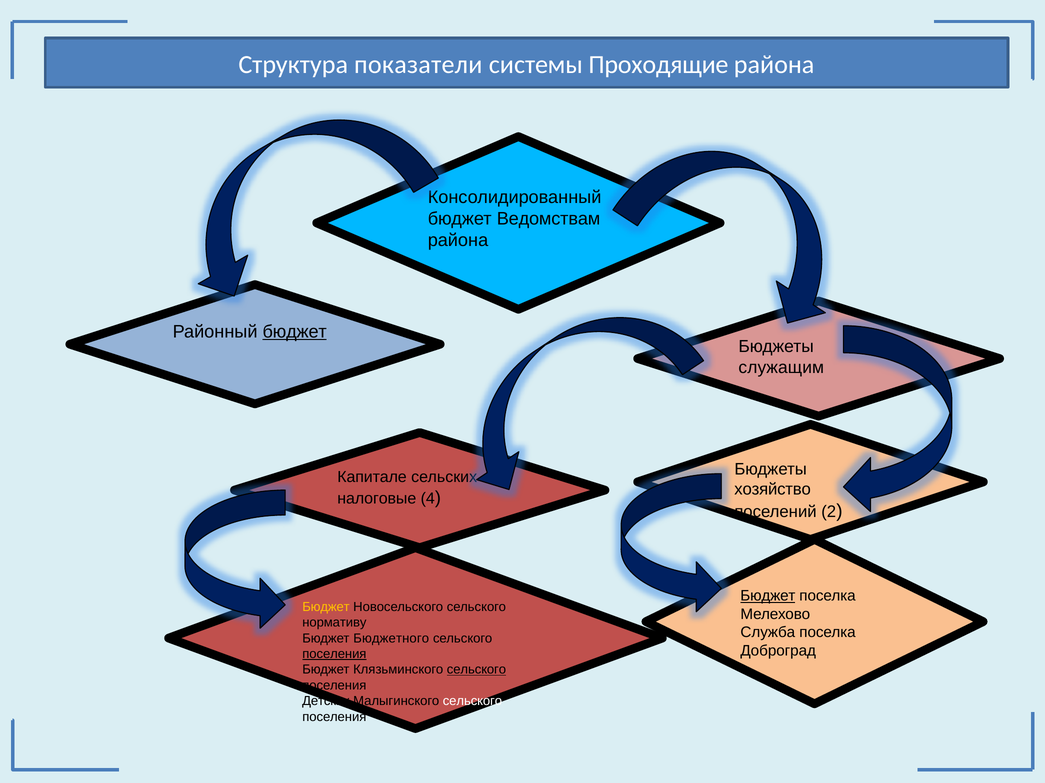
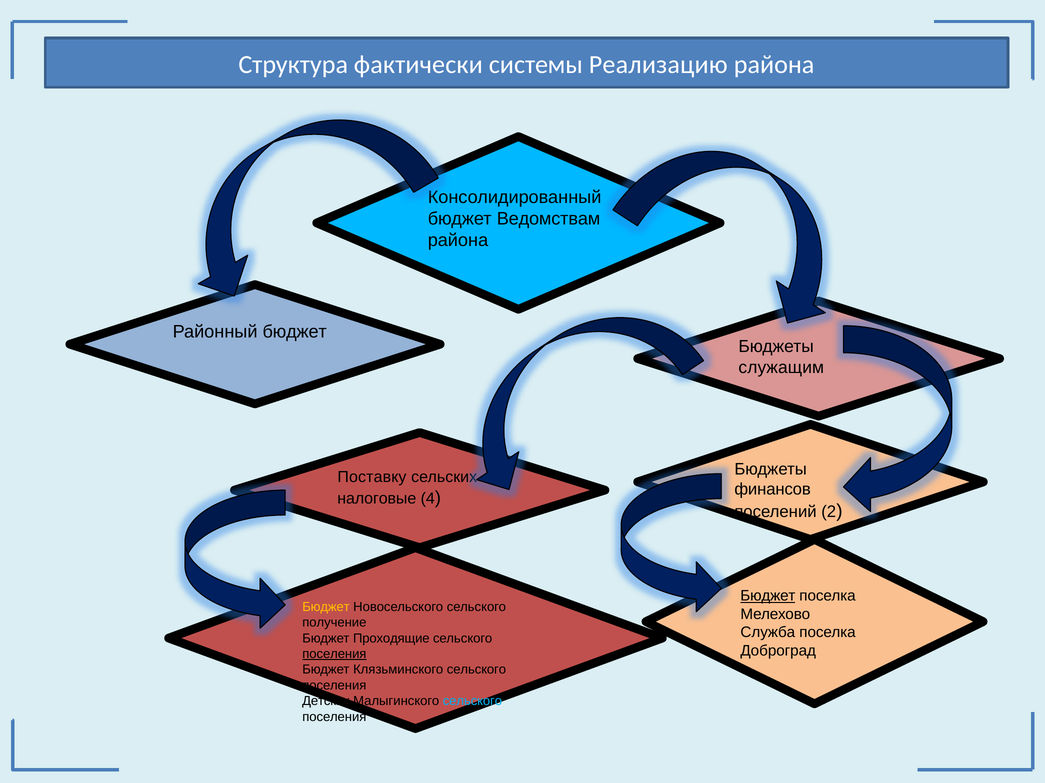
показатели: показатели -> фактически
Проходящие: Проходящие -> Реализацию
бюджет at (295, 332) underline: present -> none
Капитале: Капитале -> Поставку
хозяйство: хозяйство -> финансов
нормативу: нормативу -> получение
Бюджетного: Бюджетного -> Проходящие
сельского at (476, 670) underline: present -> none
сельского at (472, 702) colour: white -> light blue
